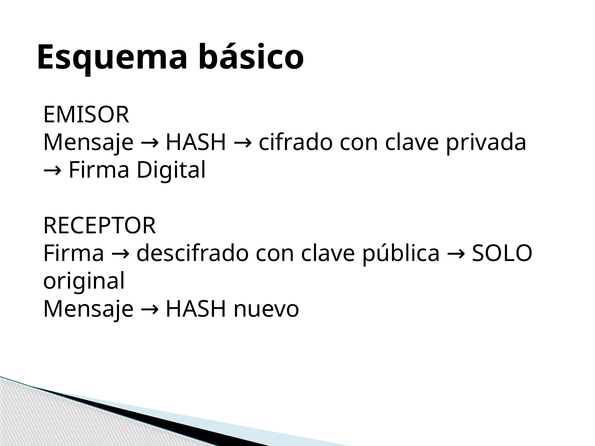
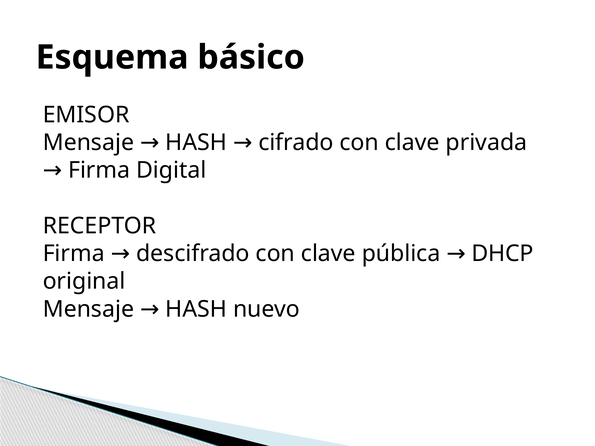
SOLO: SOLO -> DHCP
